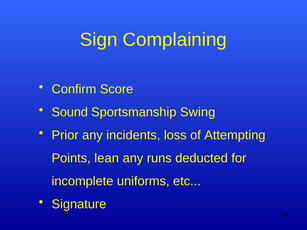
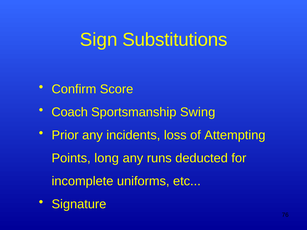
Complaining: Complaining -> Substitutions
Sound: Sound -> Coach
lean: lean -> long
